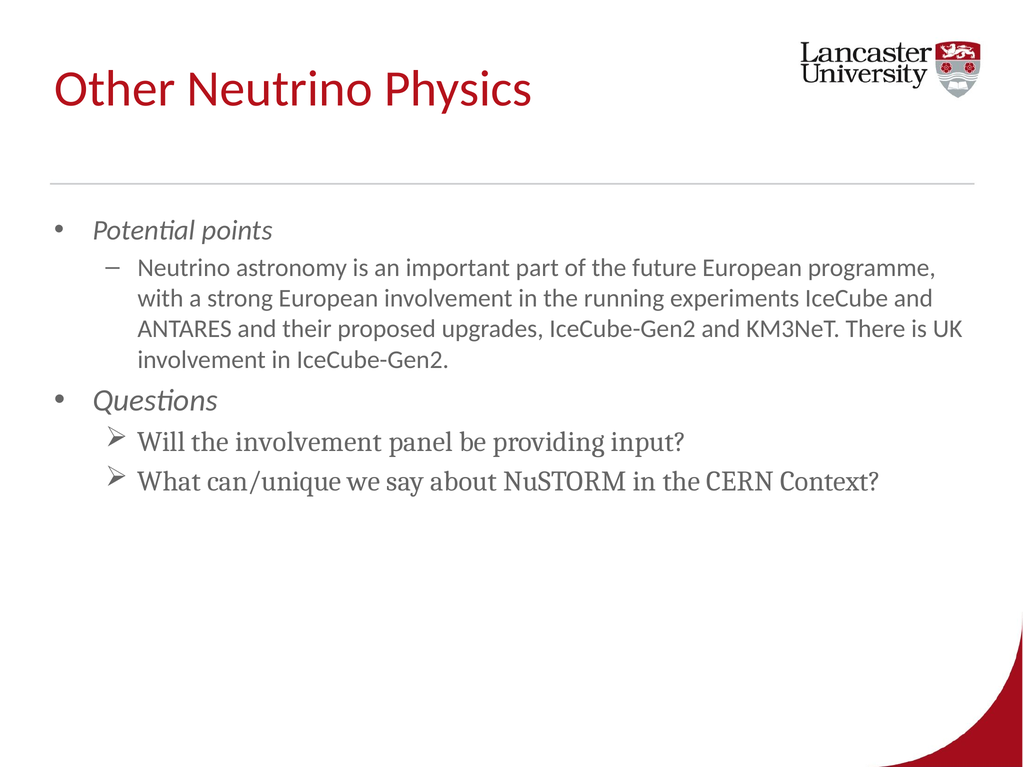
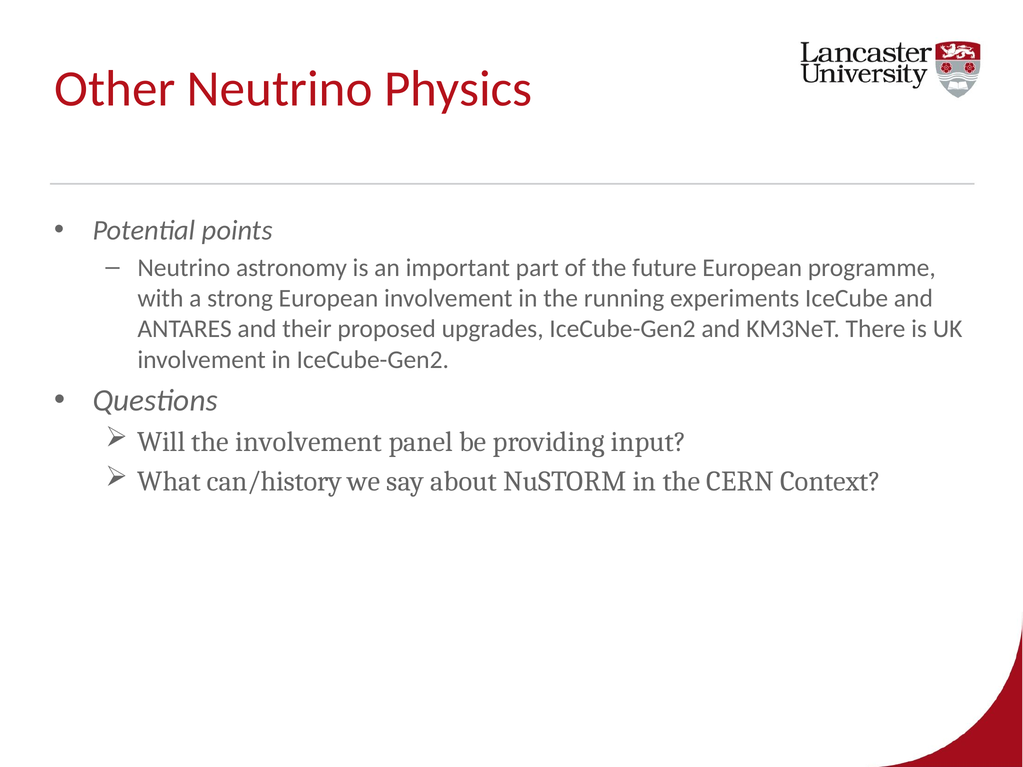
can/unique: can/unique -> can/history
